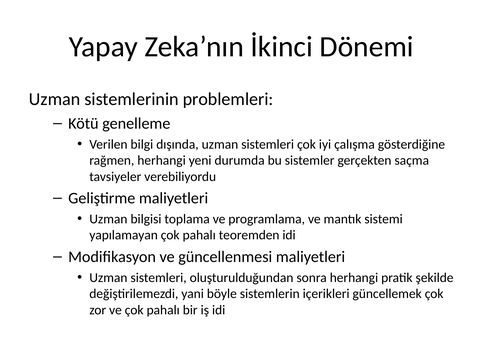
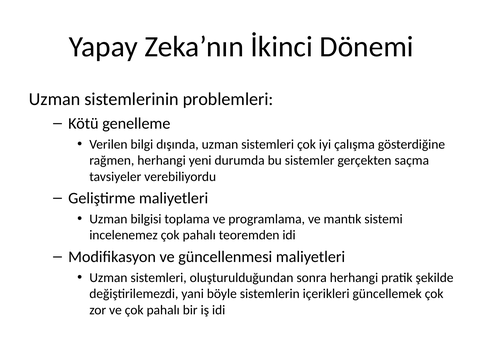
yapılamayan: yapılamayan -> incelenemez
